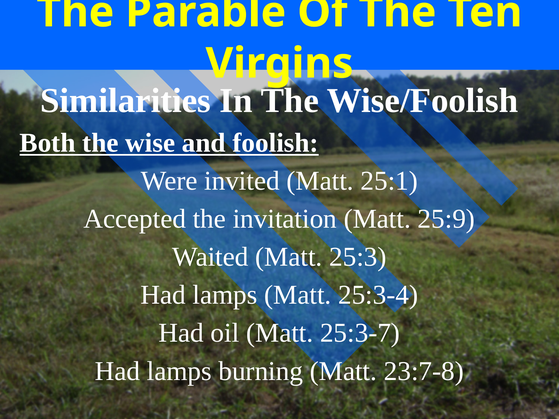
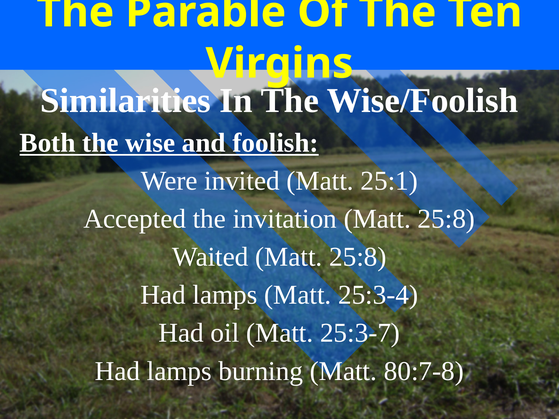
invitation Matt 25:9: 25:9 -> 25:8
Waited Matt 25:3: 25:3 -> 25:8
23:7-8: 23:7-8 -> 80:7-8
